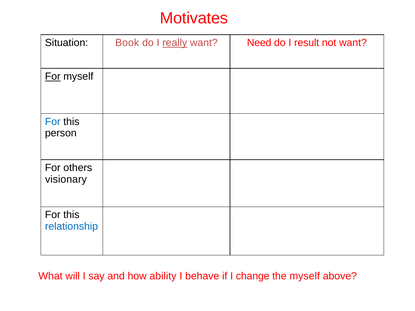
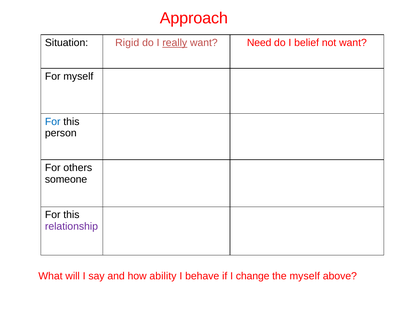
Motivates: Motivates -> Approach
Book: Book -> Rigid
result: result -> belief
For at (53, 76) underline: present -> none
visionary: visionary -> someone
relationship colour: blue -> purple
